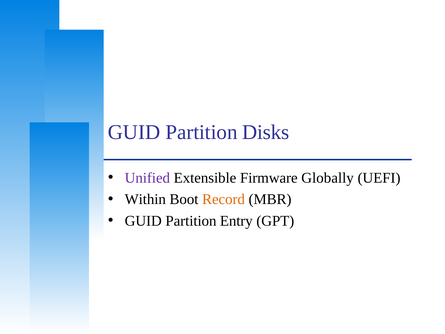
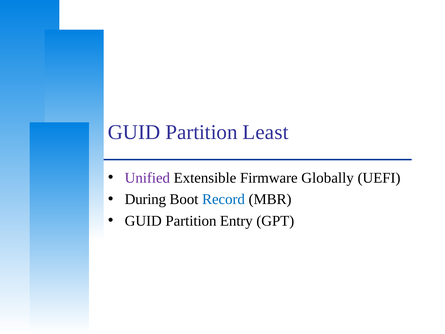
Disks: Disks -> Least
Within: Within -> During
Record colour: orange -> blue
